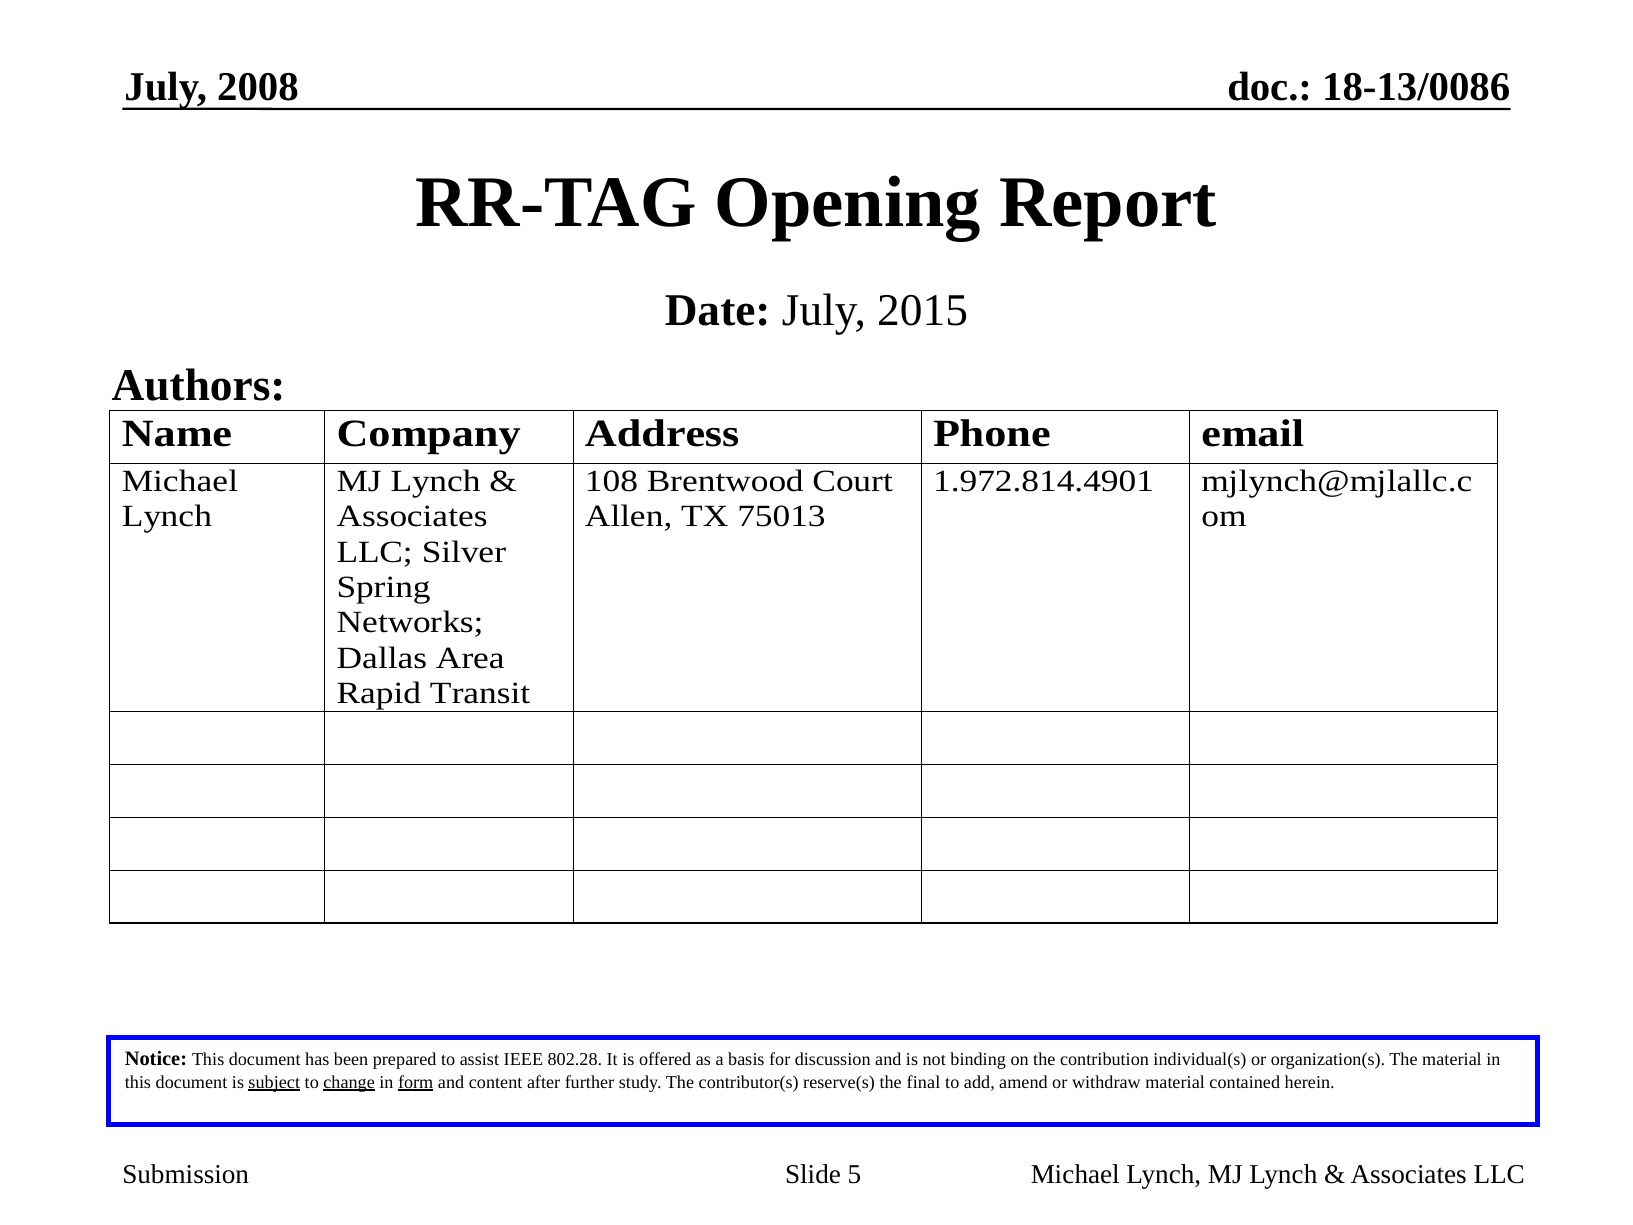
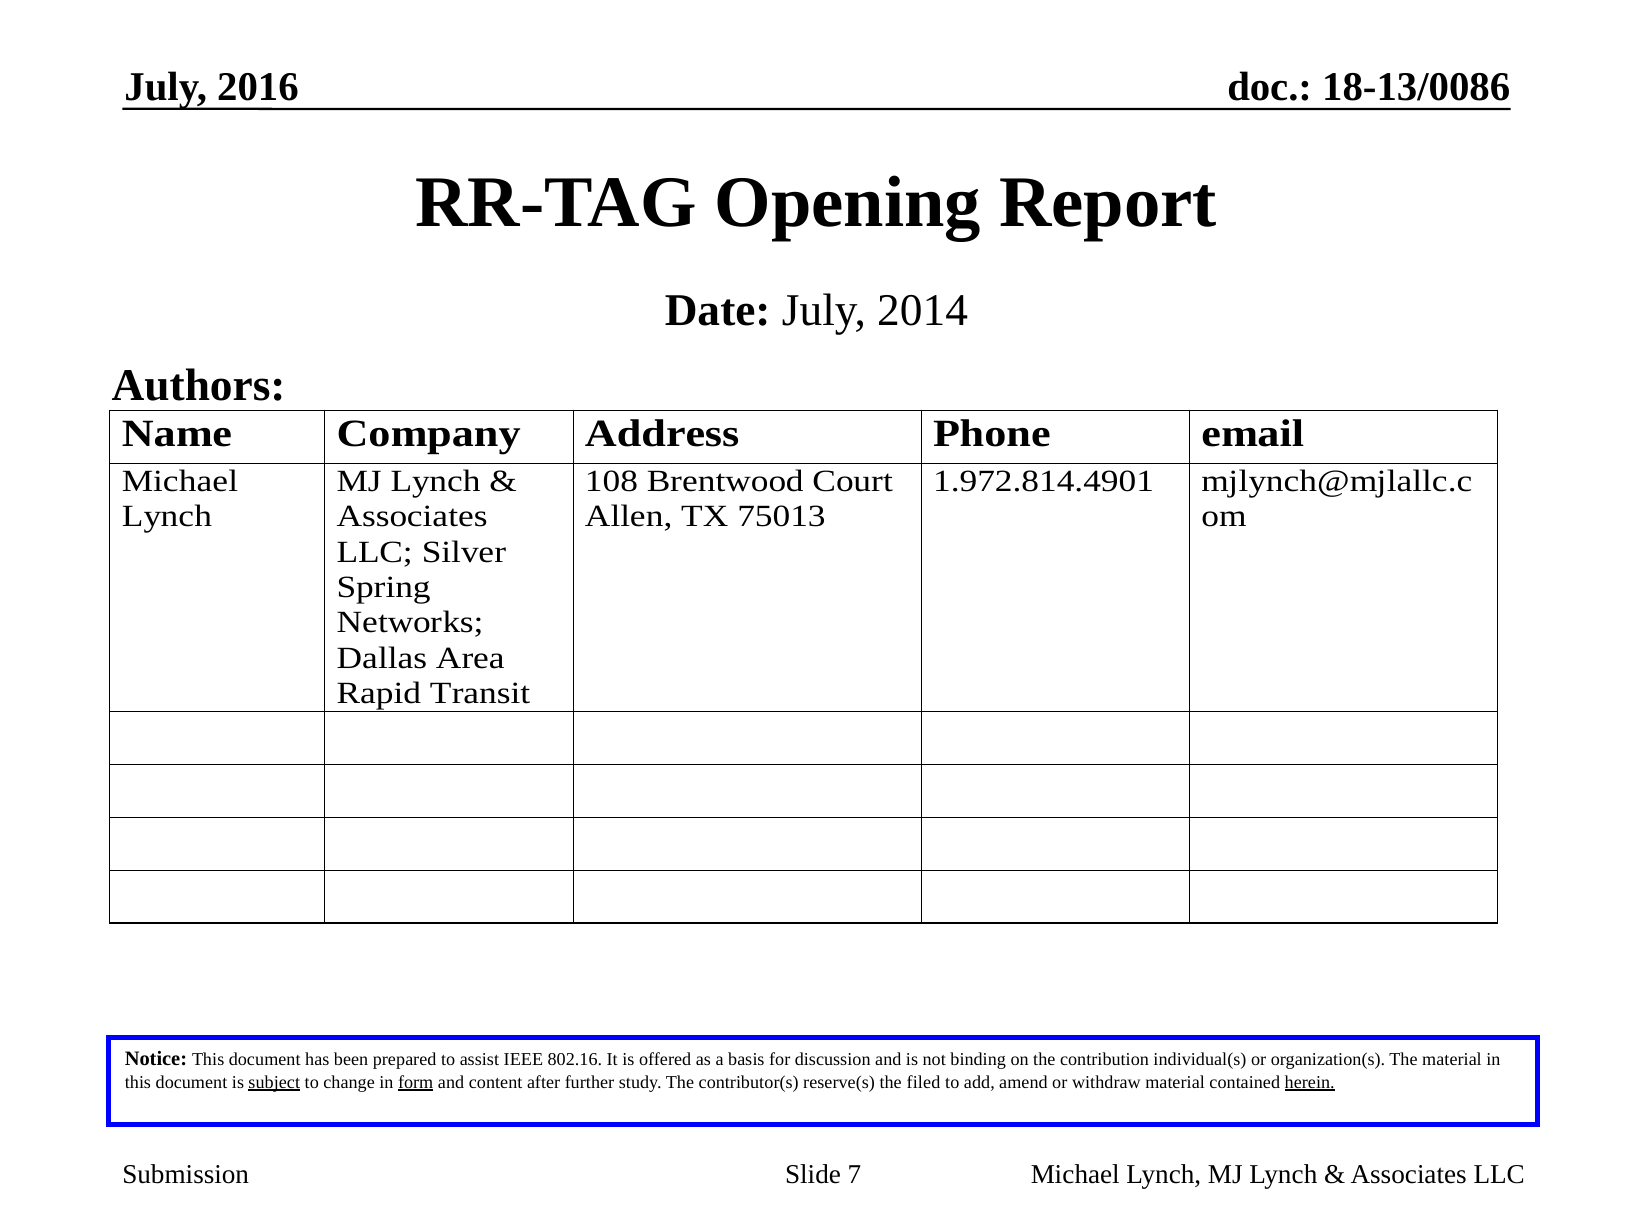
2008: 2008 -> 2016
2015: 2015 -> 2014
802.28: 802.28 -> 802.16
change underline: present -> none
final: final -> filed
herein underline: none -> present
5: 5 -> 7
